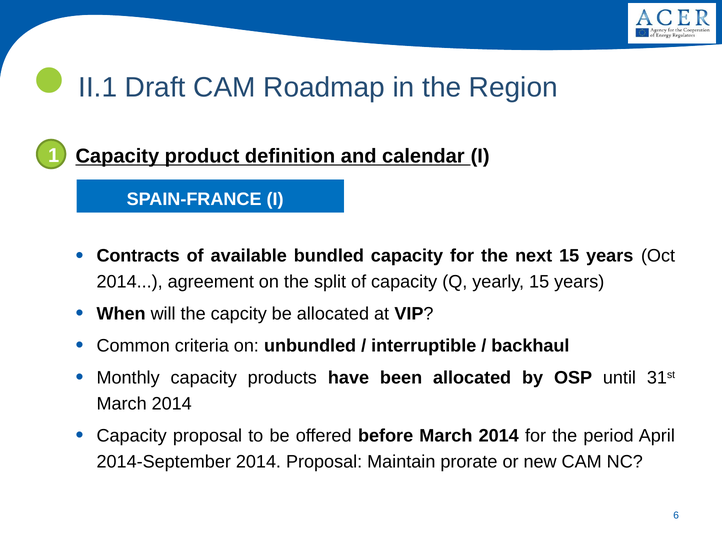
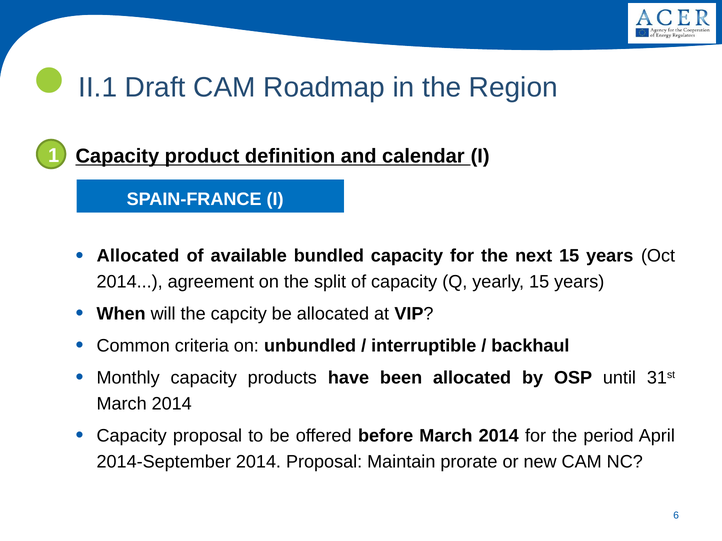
Contracts at (138, 256): Contracts -> Allocated
